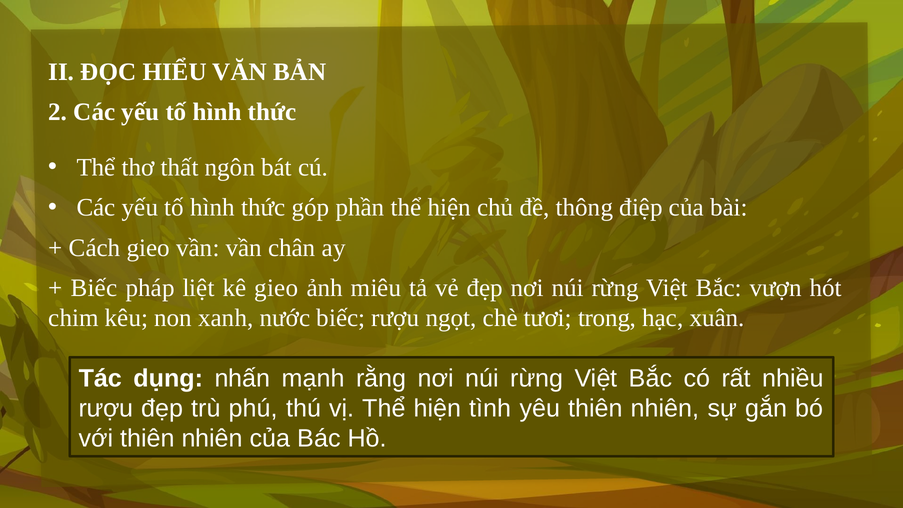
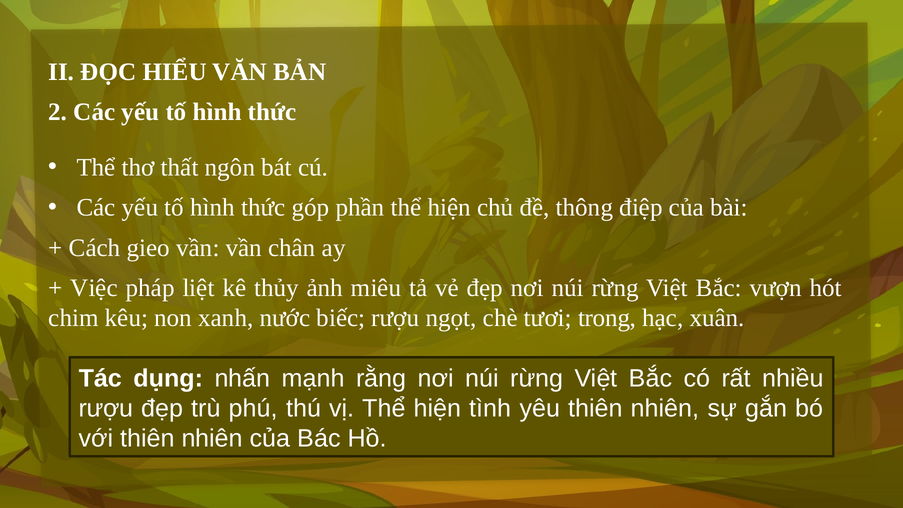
Biếc at (94, 288): Biếc -> Việc
kê gieo: gieo -> thủy
